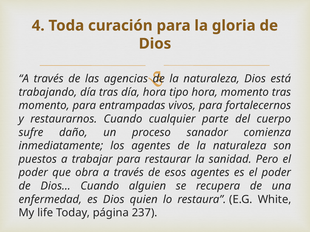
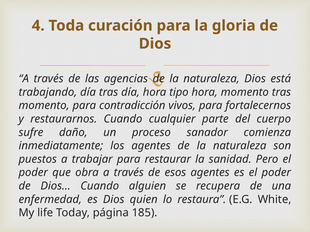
entrampadas: entrampadas -> contradicción
237: 237 -> 185
